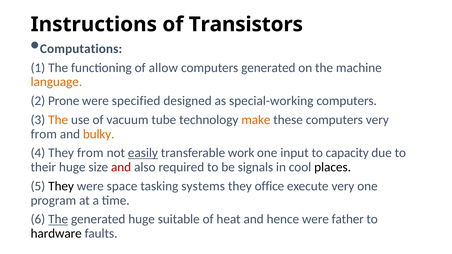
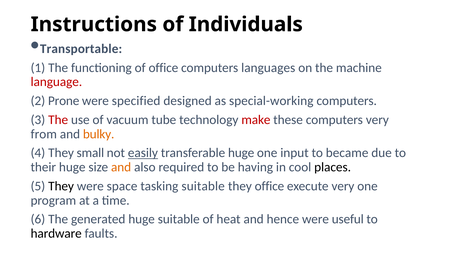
Transistors: Transistors -> Individuals
Computations: Computations -> Transportable
of allow: allow -> office
computers generated: generated -> languages
language colour: orange -> red
The at (58, 120) colour: orange -> red
make colour: orange -> red
They from: from -> small
transferable work: work -> huge
capacity: capacity -> became
and at (121, 167) colour: red -> orange
signals: signals -> having
tasking systems: systems -> suitable
The at (58, 219) underline: present -> none
father: father -> useful
